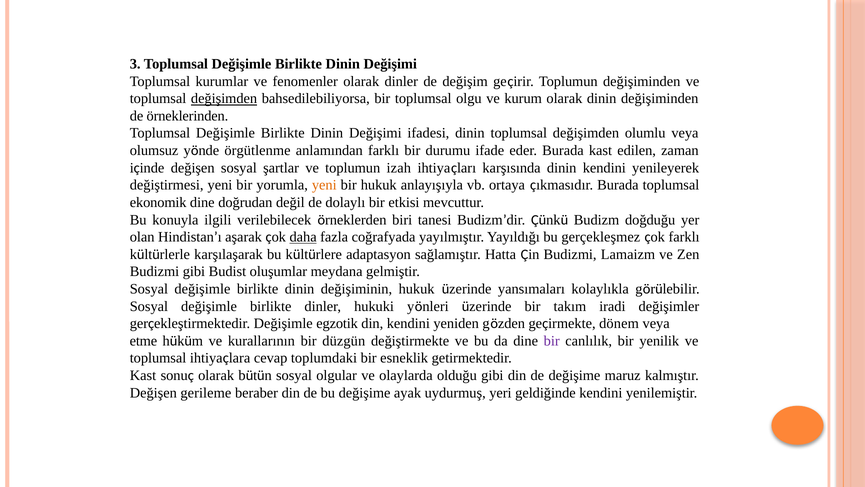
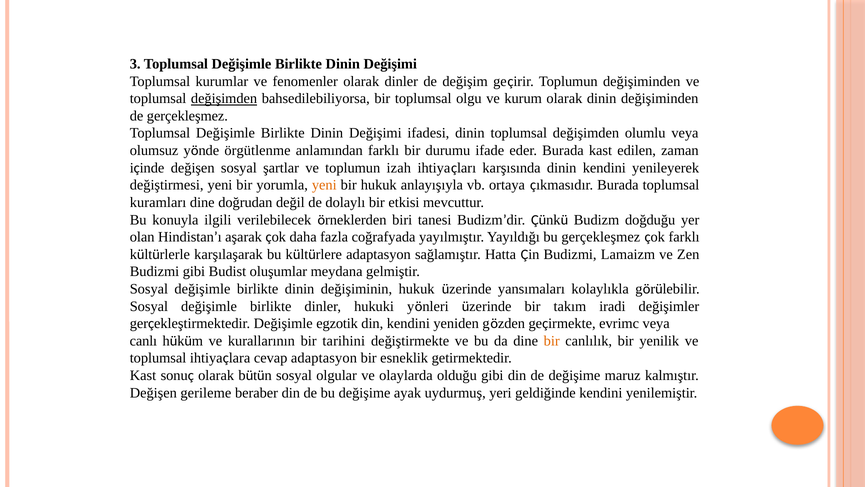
de örneklerinden: örneklerinden -> gerçekleşmez
ekonomik: ekonomik -> kuramları
daha underline: present -> none
dönem: dönem -> evrimc
etme: etme -> canlı
düzgün: düzgün -> tarihini
bir at (552, 341) colour: purple -> orange
cevap toplumdaki: toplumdaki -> adaptasyon
